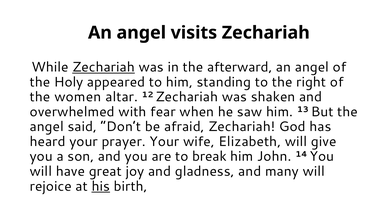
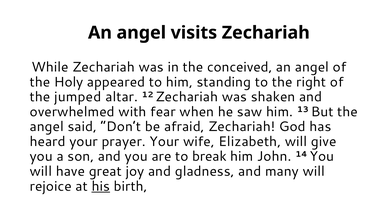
Zechariah at (104, 67) underline: present -> none
afterward: afterward -> conceived
women: women -> jumped
